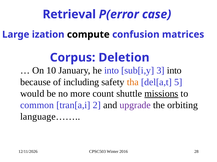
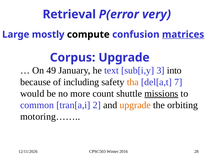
case: case -> very
ization: ization -> mostly
matrices underline: none -> present
Corpus Deletion: Deletion -> Upgrade
10: 10 -> 49
he into: into -> text
5: 5 -> 7
upgrade at (135, 106) colour: purple -> orange
language……: language…… -> motoring……
